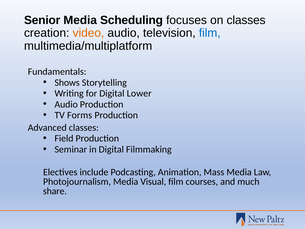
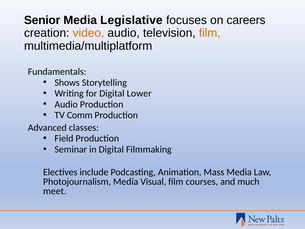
Scheduling: Scheduling -> Legislative
on classes: classes -> careers
film at (210, 33) colour: blue -> orange
Forms: Forms -> Comm
share: share -> meet
